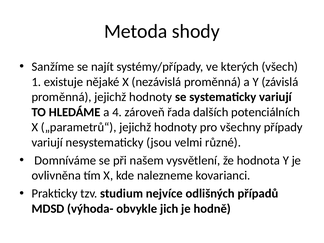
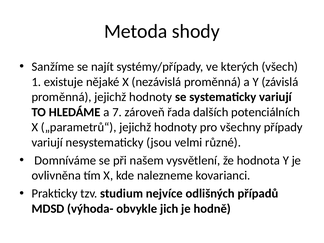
4: 4 -> 7
